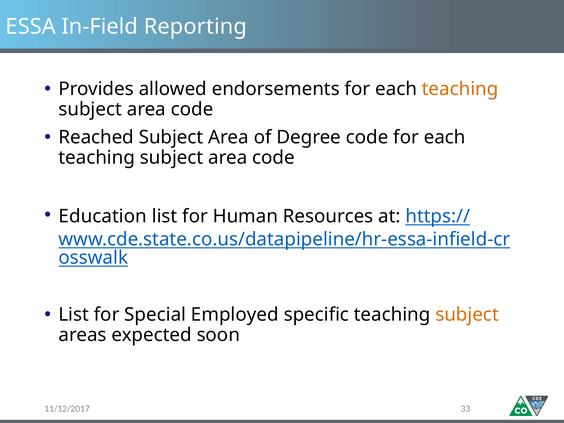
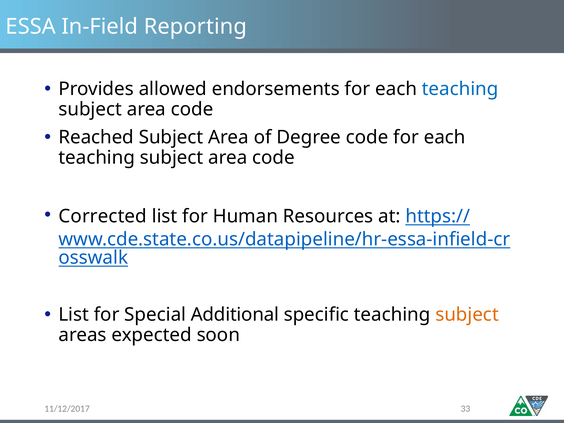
teaching at (460, 89) colour: orange -> blue
Education: Education -> Corrected
Employed: Employed -> Additional
